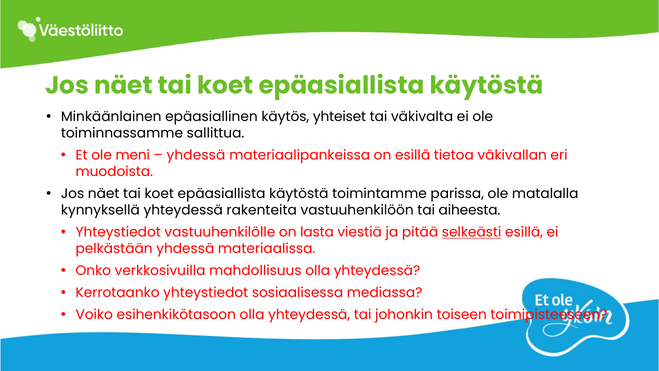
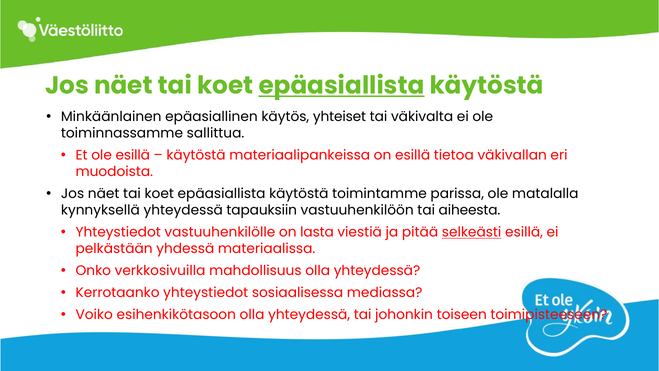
epäasiallista at (342, 85) underline: none -> present
ole meni: meni -> esillä
yhdessä at (196, 155): yhdessä -> käytöstä
rakenteita: rakenteita -> tapauksiin
